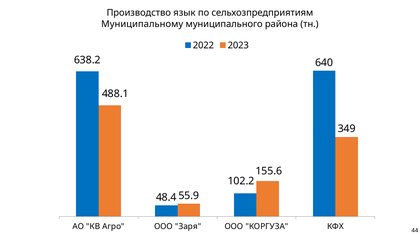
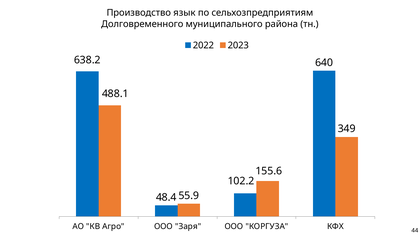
Муниципальному: Муниципальному -> Долговременного
